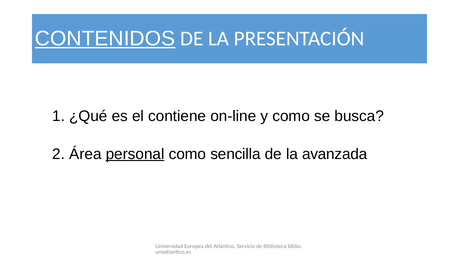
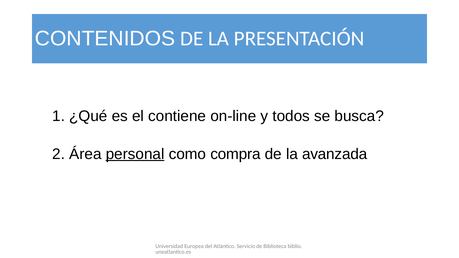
CONTENIDOS underline: present -> none
y como: como -> todos
sencilla: sencilla -> compra
